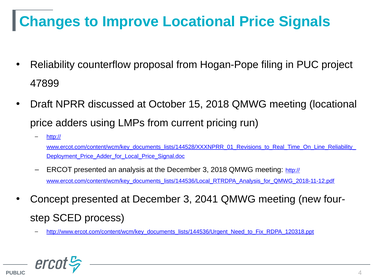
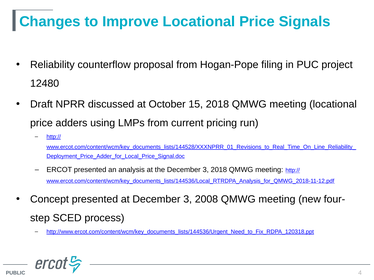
47899: 47899 -> 12480
2041: 2041 -> 2008
